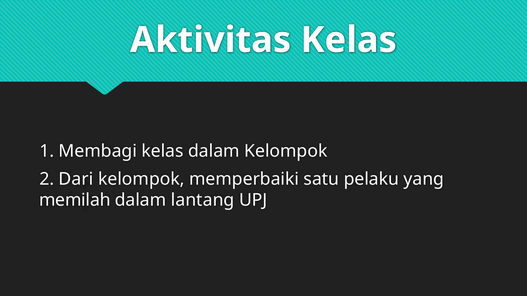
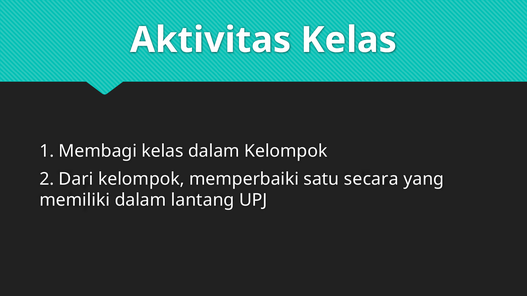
pelaku: pelaku -> secara
memilah: memilah -> memiliki
